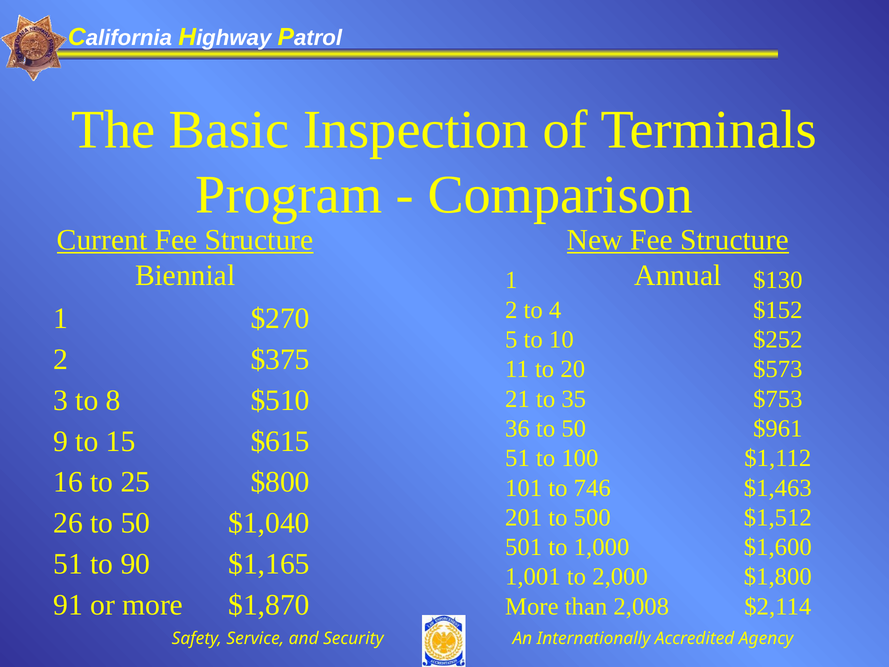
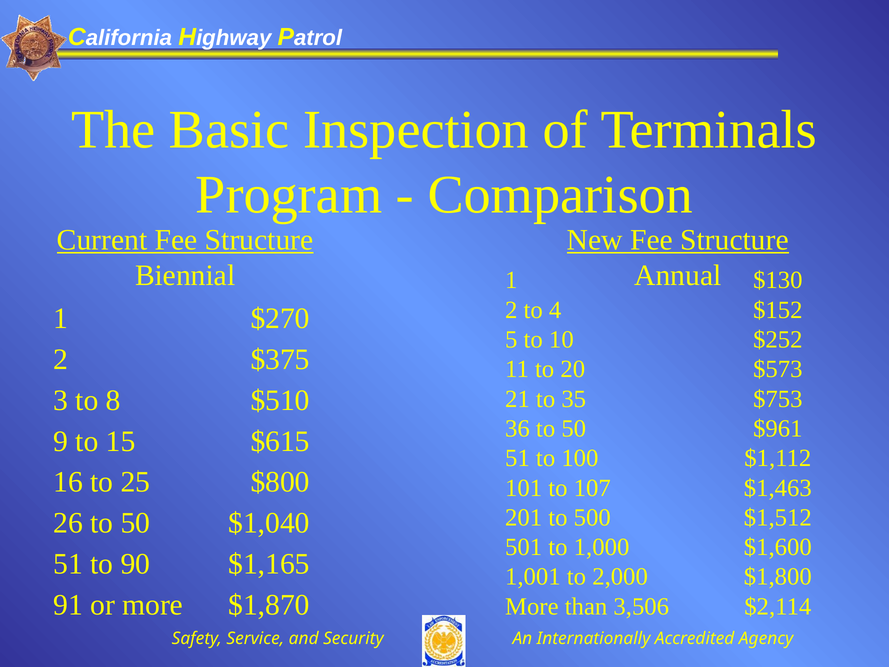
746: 746 -> 107
2,008: 2,008 -> 3,506
